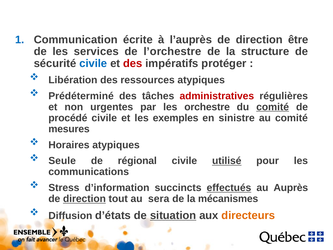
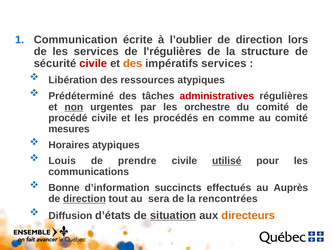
l’auprès: l’auprès -> l’oublier
être: être -> lors
l’orchestre: l’orchestre -> l’régulières
civile at (93, 64) colour: blue -> red
des at (133, 64) colour: red -> orange
impératifs protéger: protéger -> services
non underline: none -> present
comité at (273, 107) underline: present -> none
exemples: exemples -> procédés
sinistre: sinistre -> comme
Seule: Seule -> Louis
régional: régional -> prendre
Stress: Stress -> Bonne
effectués underline: present -> none
mécanismes: mécanismes -> rencontrées
